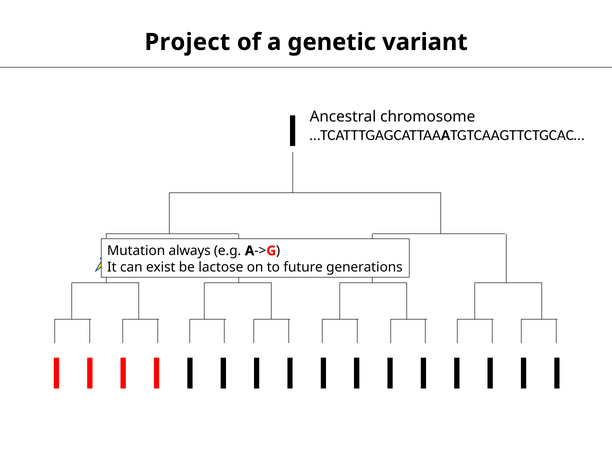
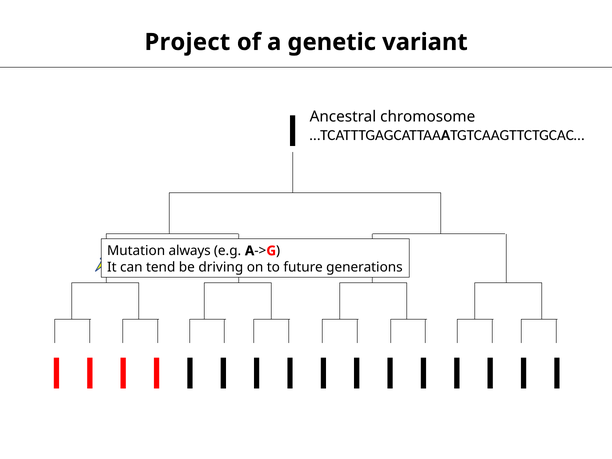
exist: exist -> tend
lactose: lactose -> driving
